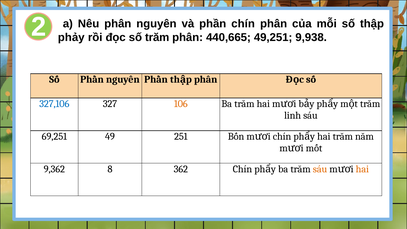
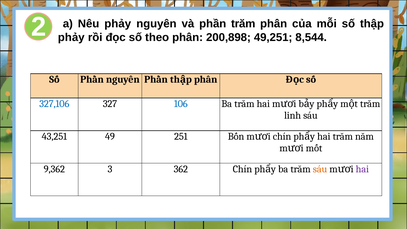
Nêu phân: phân -> phảy
phần chín: chín -> trăm
số trăm: trăm -> theo
440,665: 440,665 -> 200,898
9,938: 9,938 -> 8,544
106 colour: orange -> blue
69,251: 69,251 -> 43,251
8: 8 -> 3
hai at (362, 169) colour: orange -> purple
